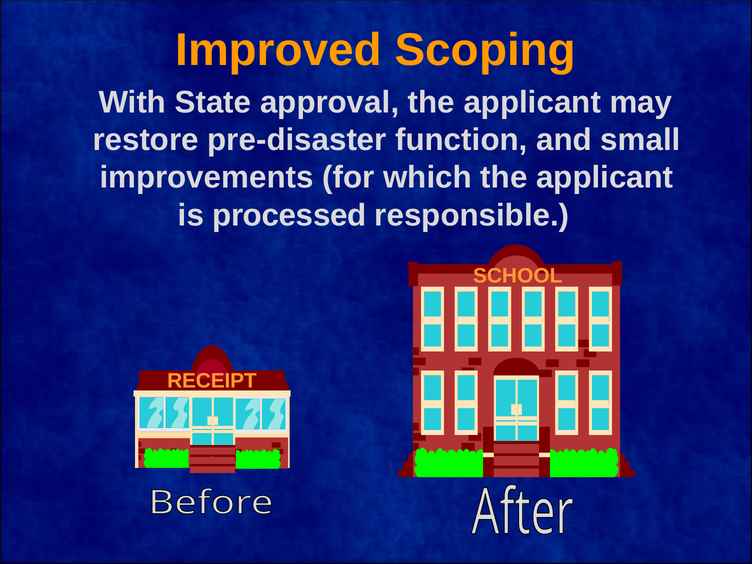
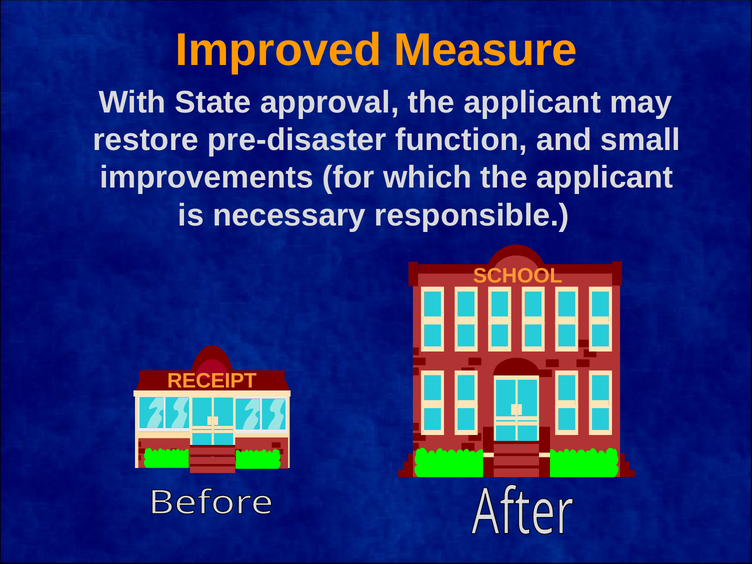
Scoping: Scoping -> Measure
processed: processed -> necessary
